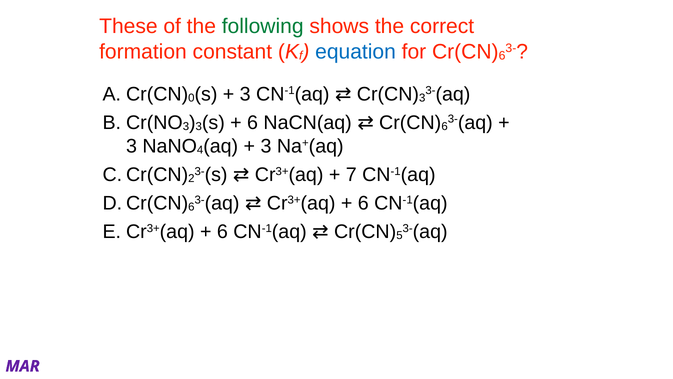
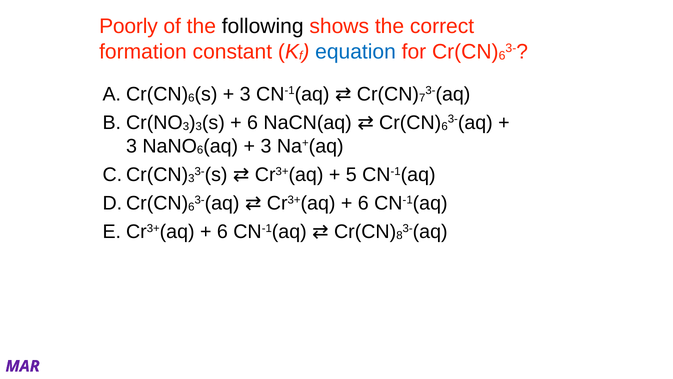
These: These -> Poorly
following colour: green -> black
0 at (191, 98): 0 -> 6
3 at (422, 98): 3 -> 7
4 at (200, 150): 4 -> 6
2 at (191, 178): 2 -> 3
7: 7 -> 5
5: 5 -> 8
